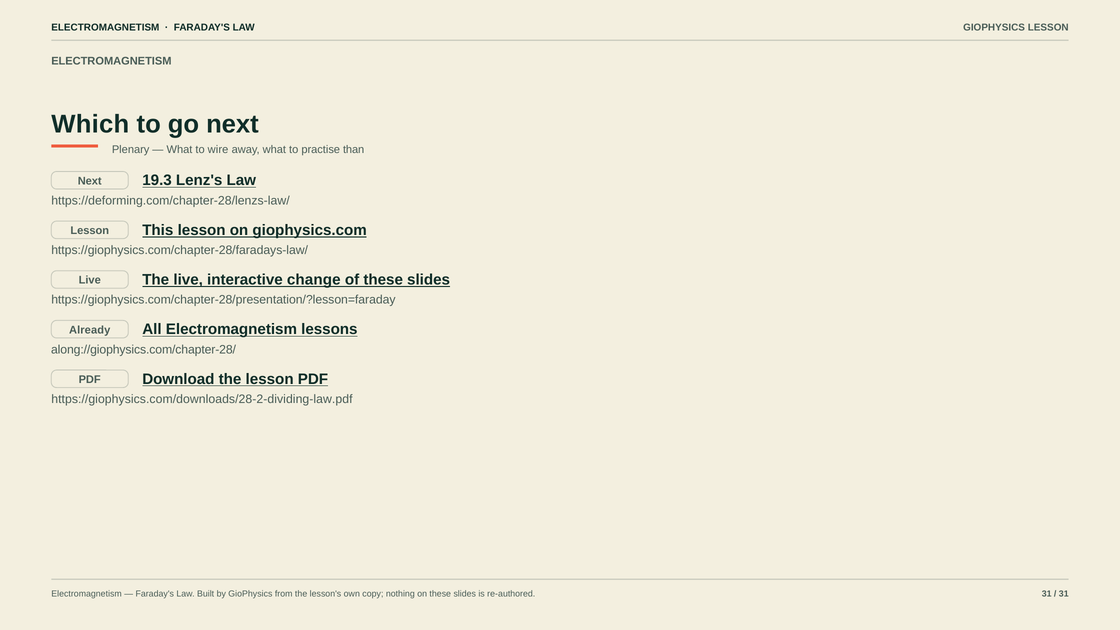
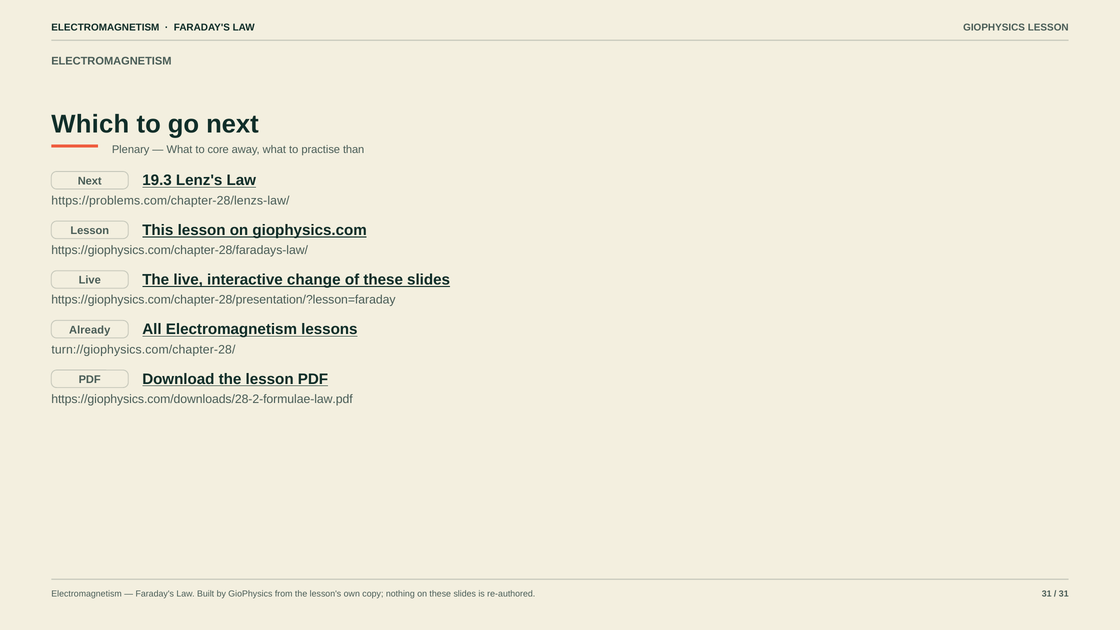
wire: wire -> core
https://deforming.com/chapter-28/lenzs-law/: https://deforming.com/chapter-28/lenzs-law/ -> https://problems.com/chapter-28/lenzs-law/
along://giophysics.com/chapter-28/: along://giophysics.com/chapter-28/ -> turn://giophysics.com/chapter-28/
https://giophysics.com/downloads/28-2-dividing-law.pdf: https://giophysics.com/downloads/28-2-dividing-law.pdf -> https://giophysics.com/downloads/28-2-formulae-law.pdf
